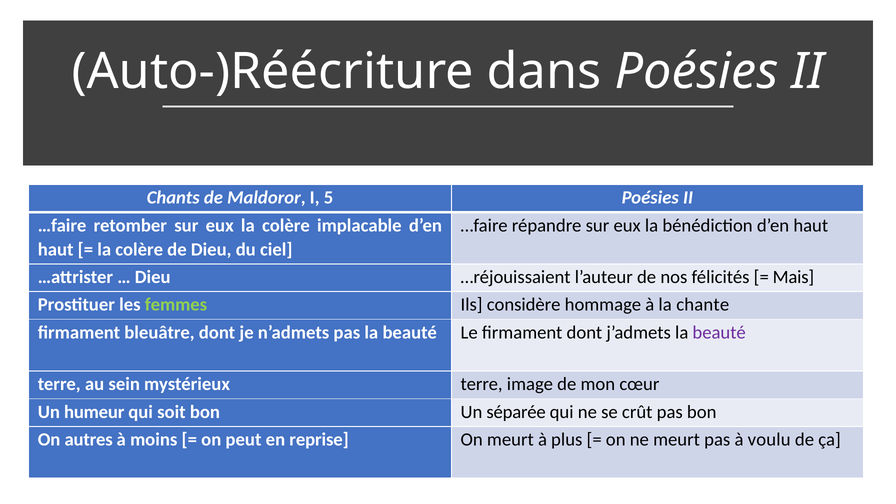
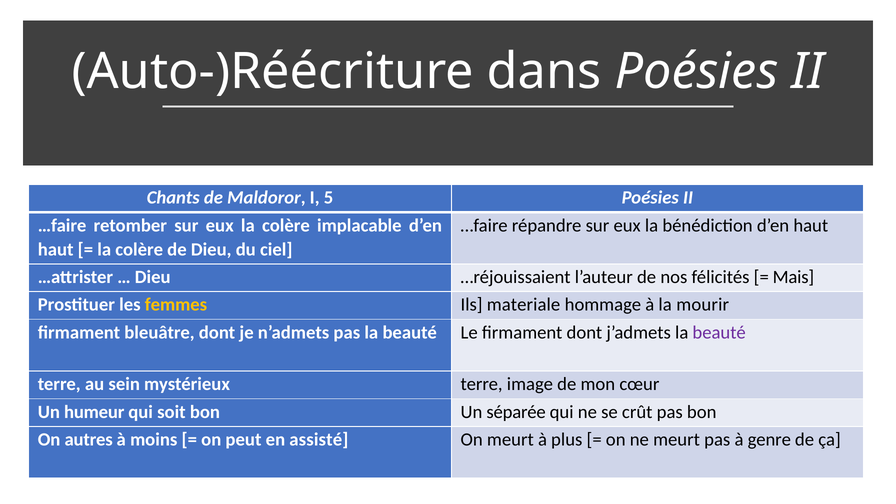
femmes colour: light green -> yellow
considère: considère -> materiale
chante: chante -> mourir
reprise: reprise -> assisté
voulu: voulu -> genre
